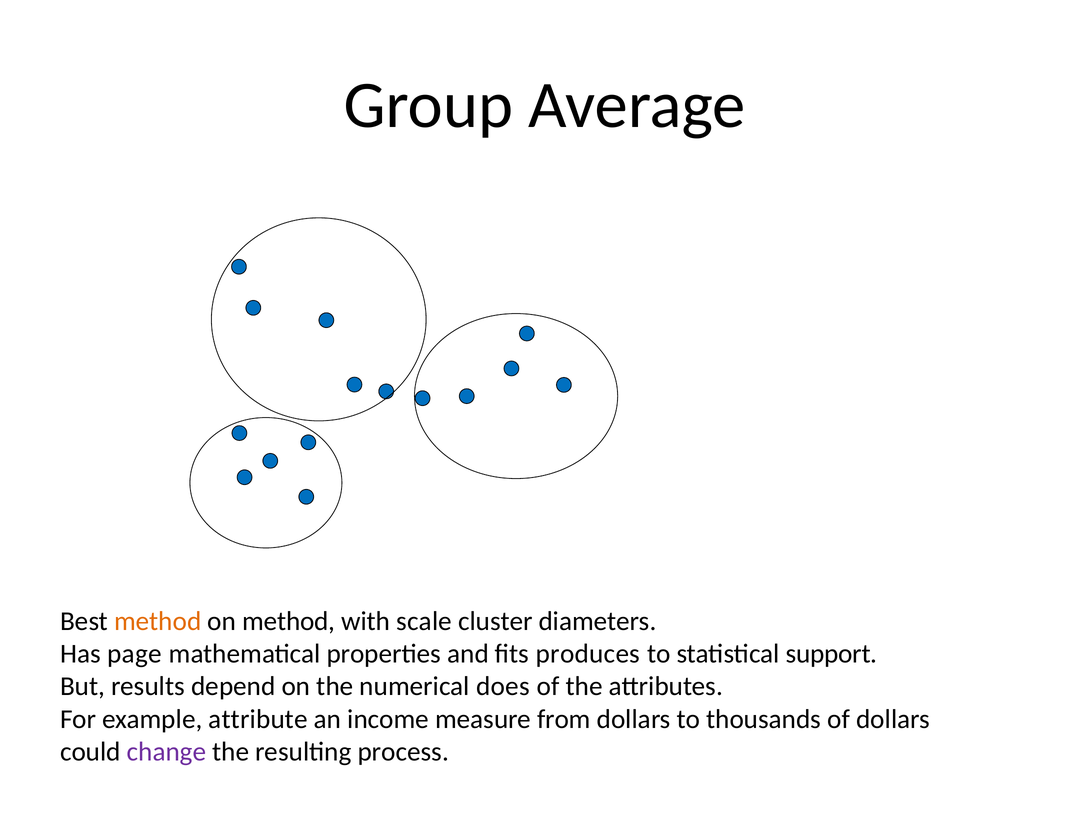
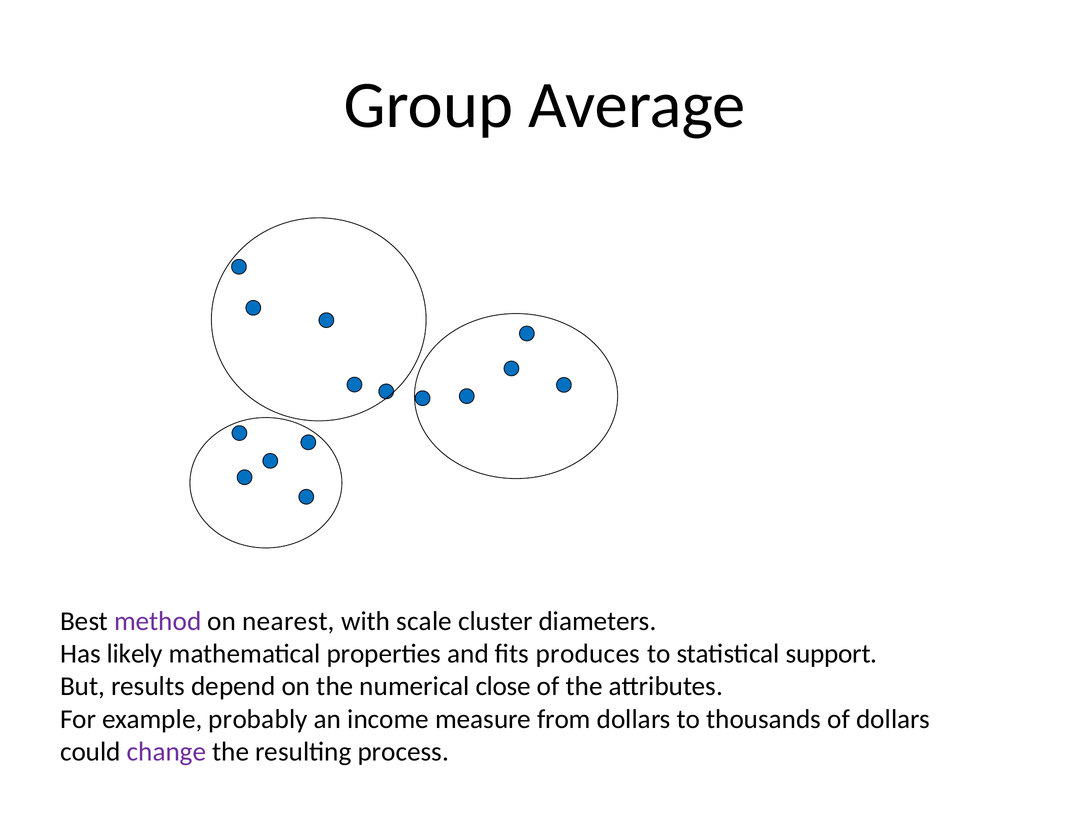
method at (158, 621) colour: orange -> purple
on method: method -> nearest
page: page -> likely
does: does -> close
attribute: attribute -> probably
